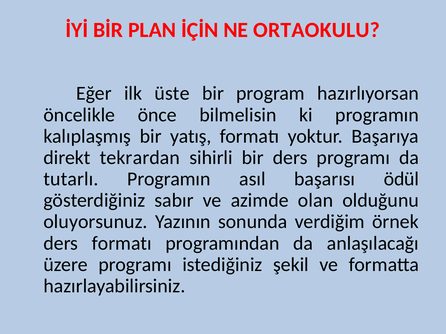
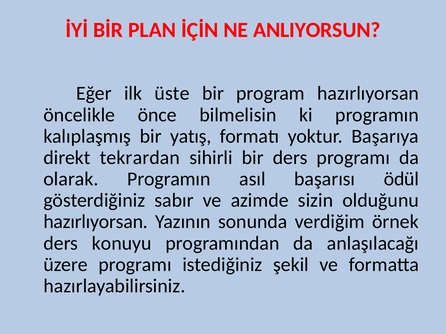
ORTAOKULU: ORTAOKULU -> ANLIYORSUN
tutarlı: tutarlı -> olarak
olan: olan -> sizin
oluyorsunuz at (96, 222): oluyorsunuz -> hazırlıyorsan
ders formatı: formatı -> konuyu
